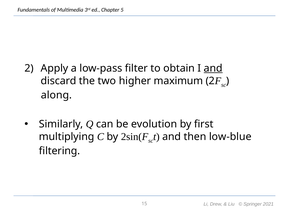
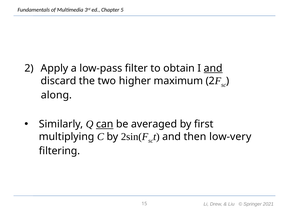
can underline: none -> present
evolution: evolution -> averaged
low-blue: low-blue -> low-very
